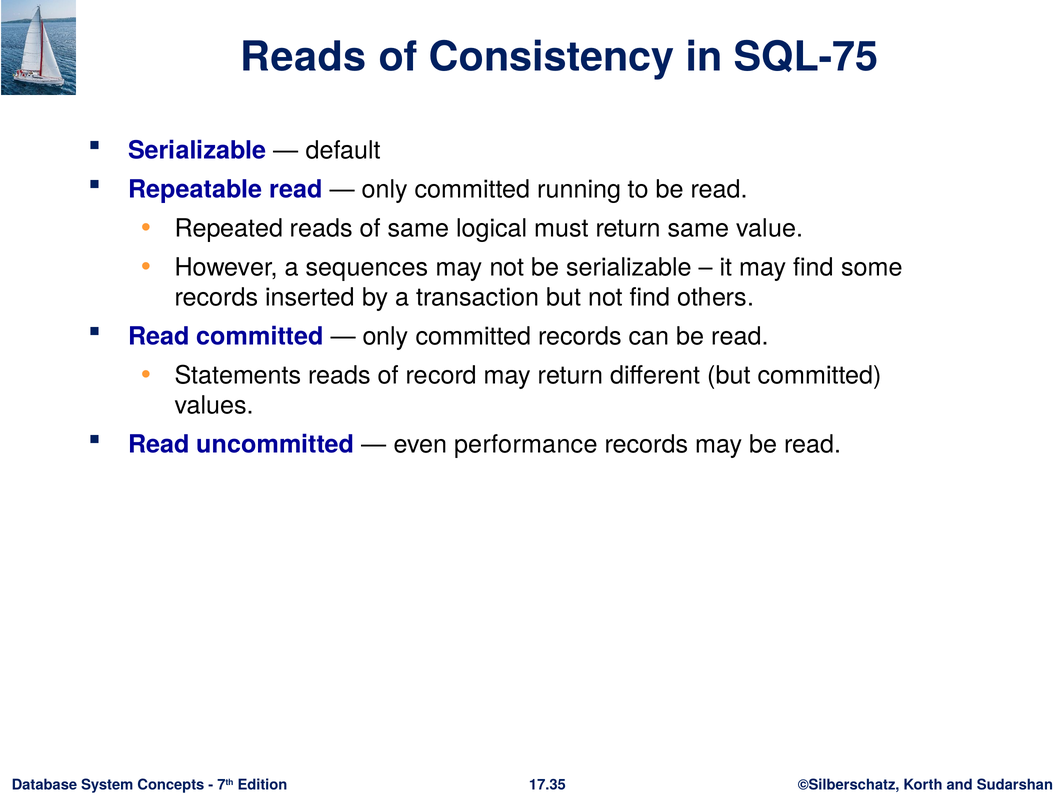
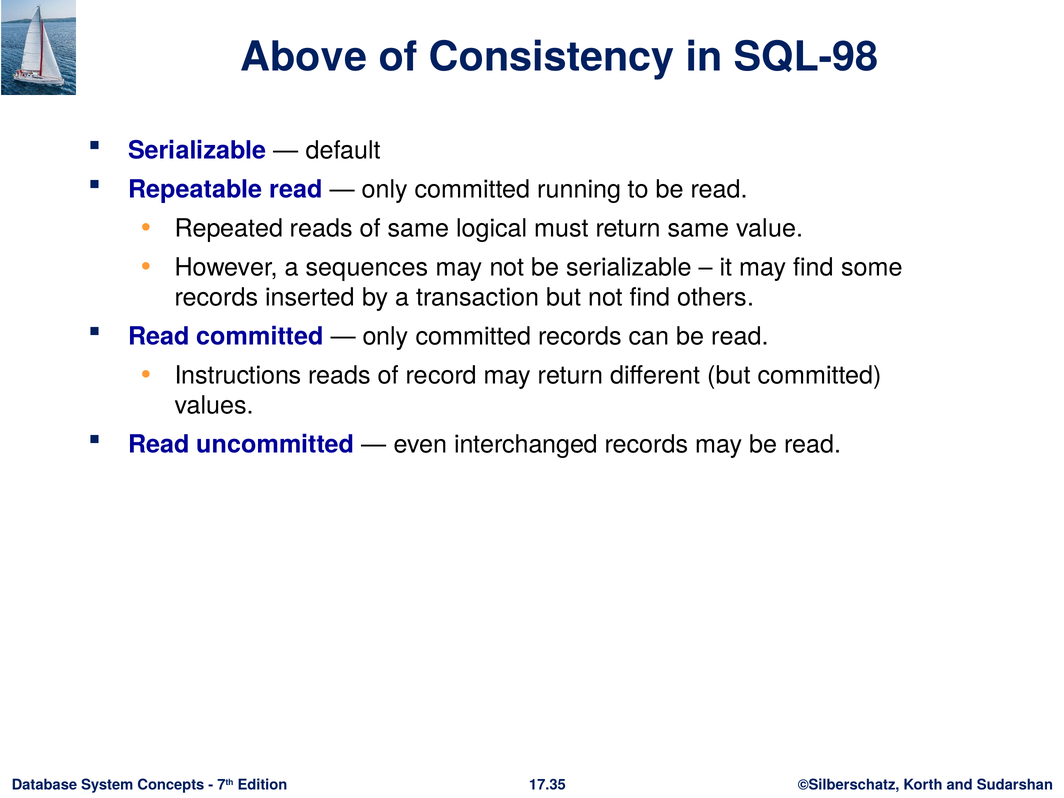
Reads at (303, 57): Reads -> Above
SQL-75: SQL-75 -> SQL-98
Statements: Statements -> Instructions
performance: performance -> interchanged
